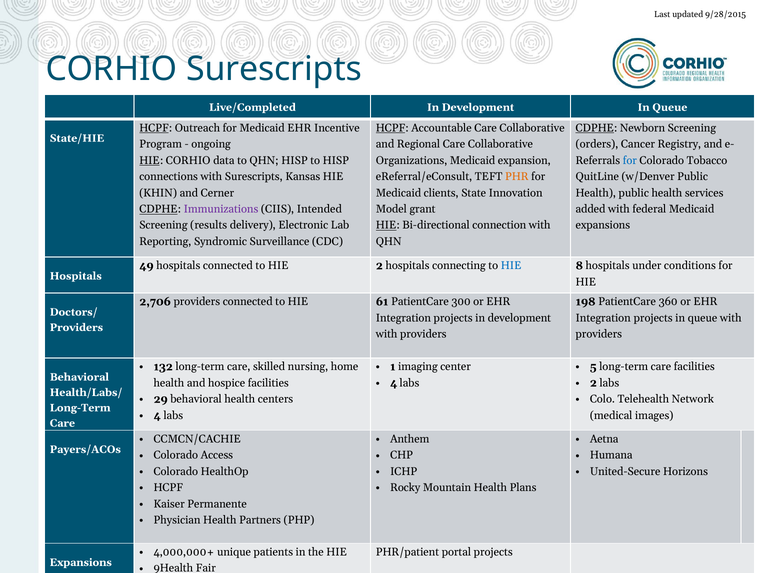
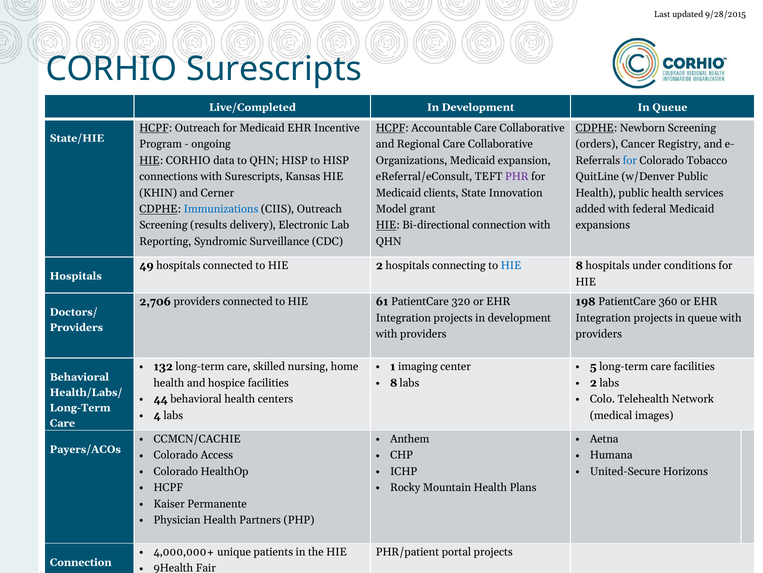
PHR colour: orange -> purple
Immunizations colour: purple -> blue
CIIS Intended: Intended -> Outreach
300: 300 -> 320
4 at (394, 382): 4 -> 8
29: 29 -> 44
Expansions at (81, 562): Expansions -> Connection
